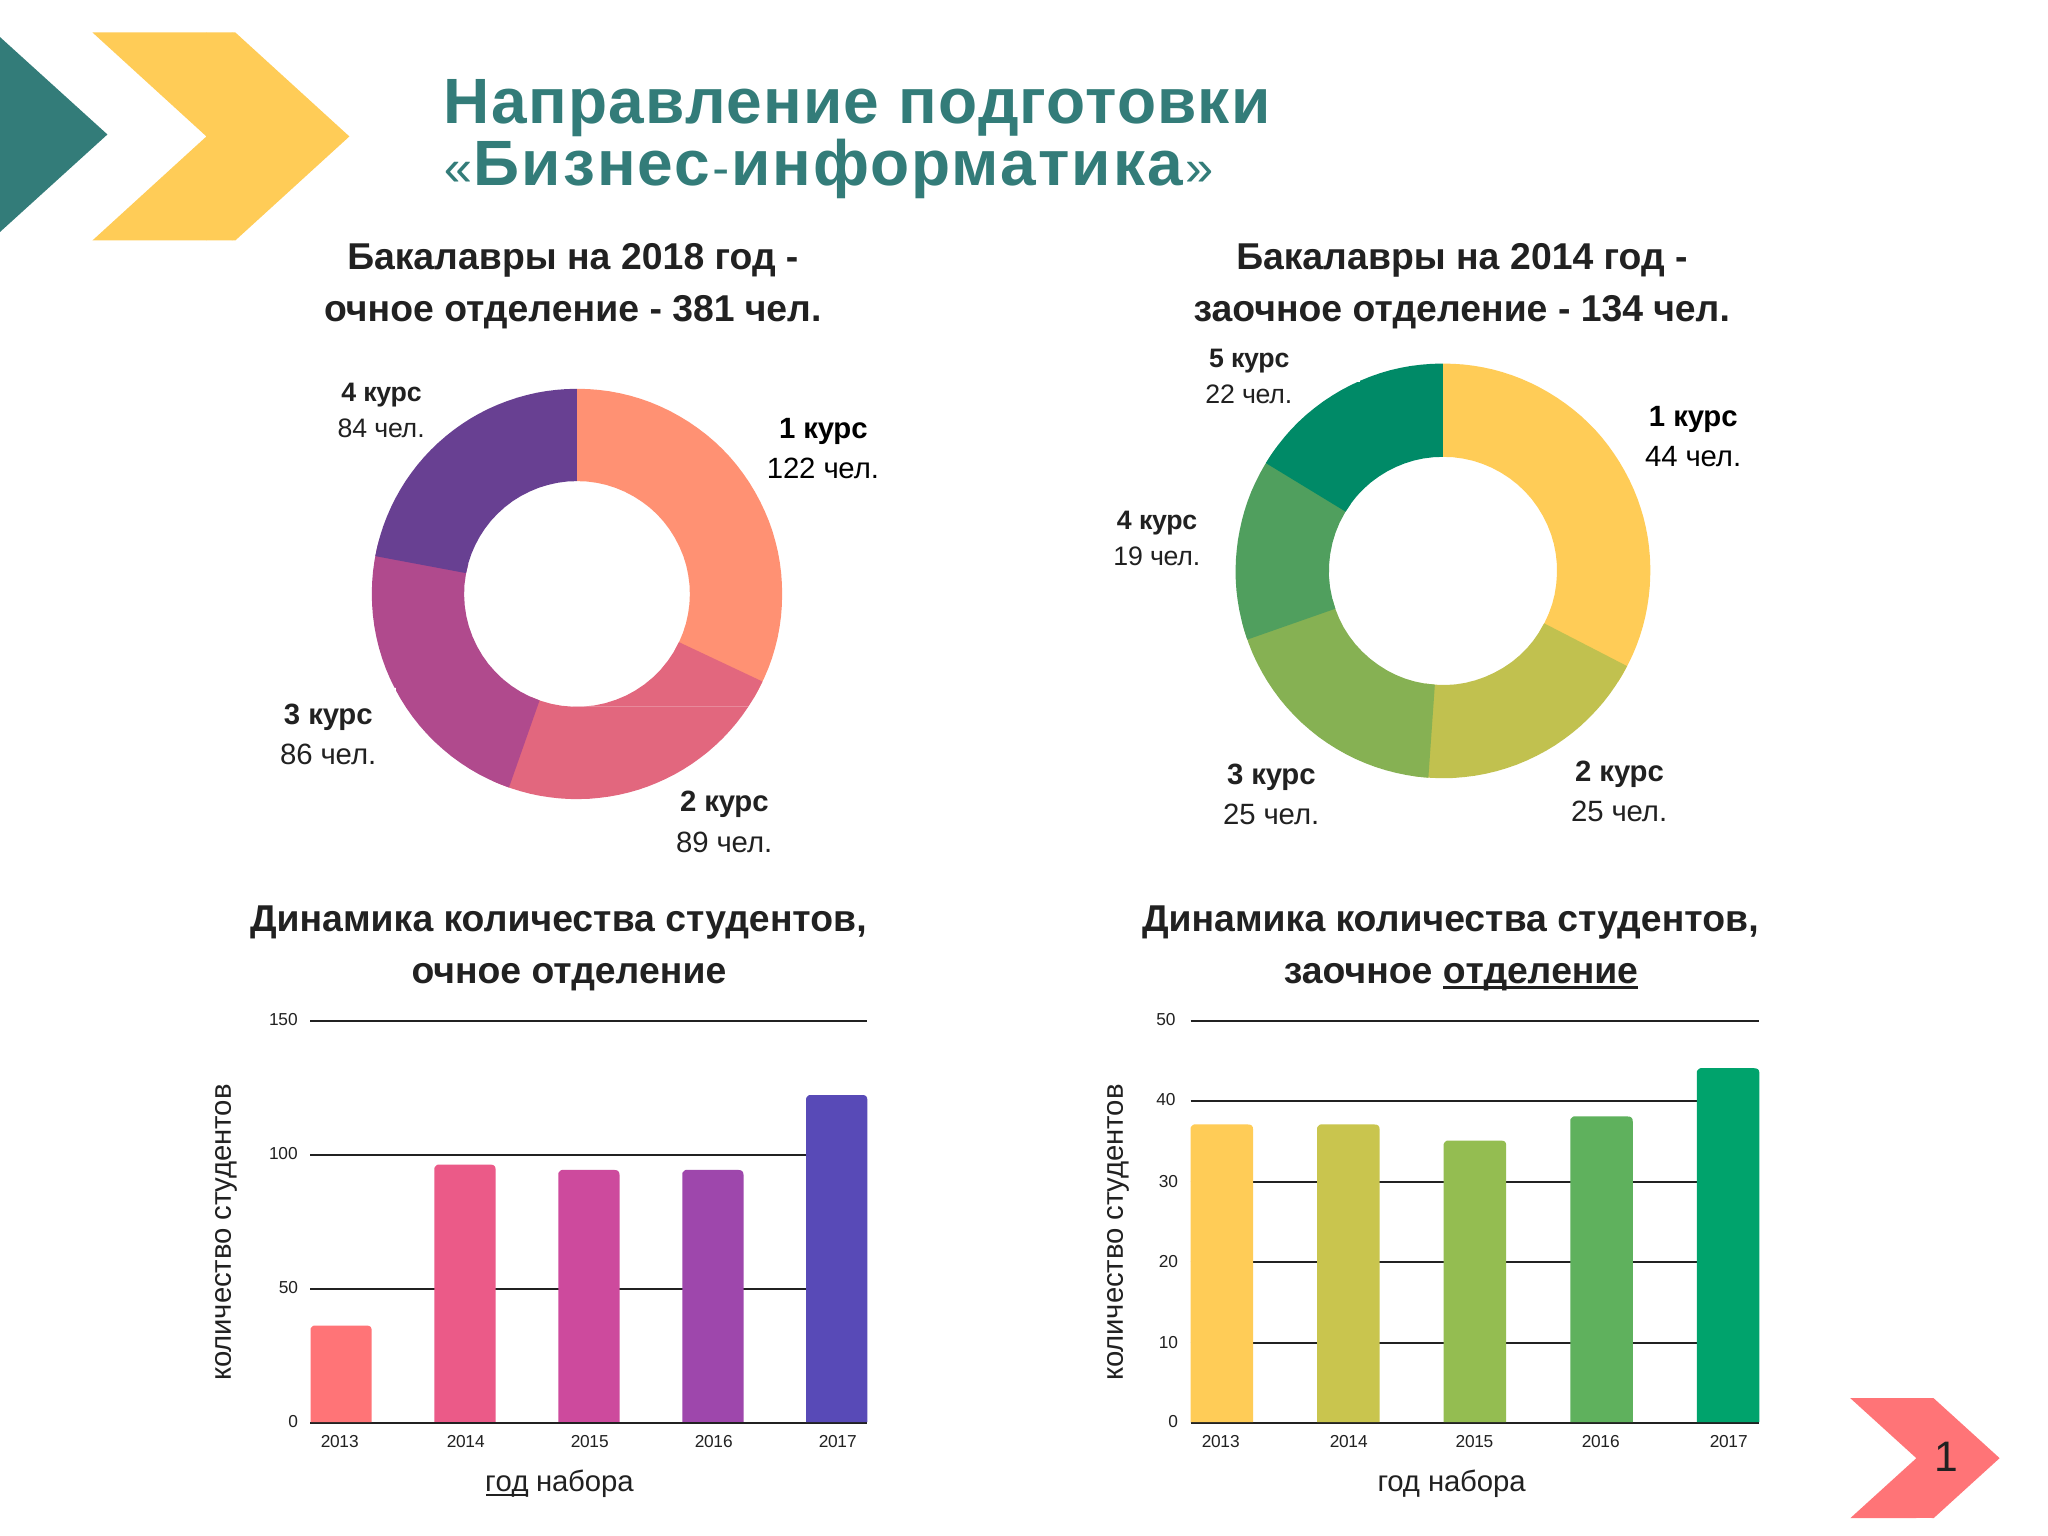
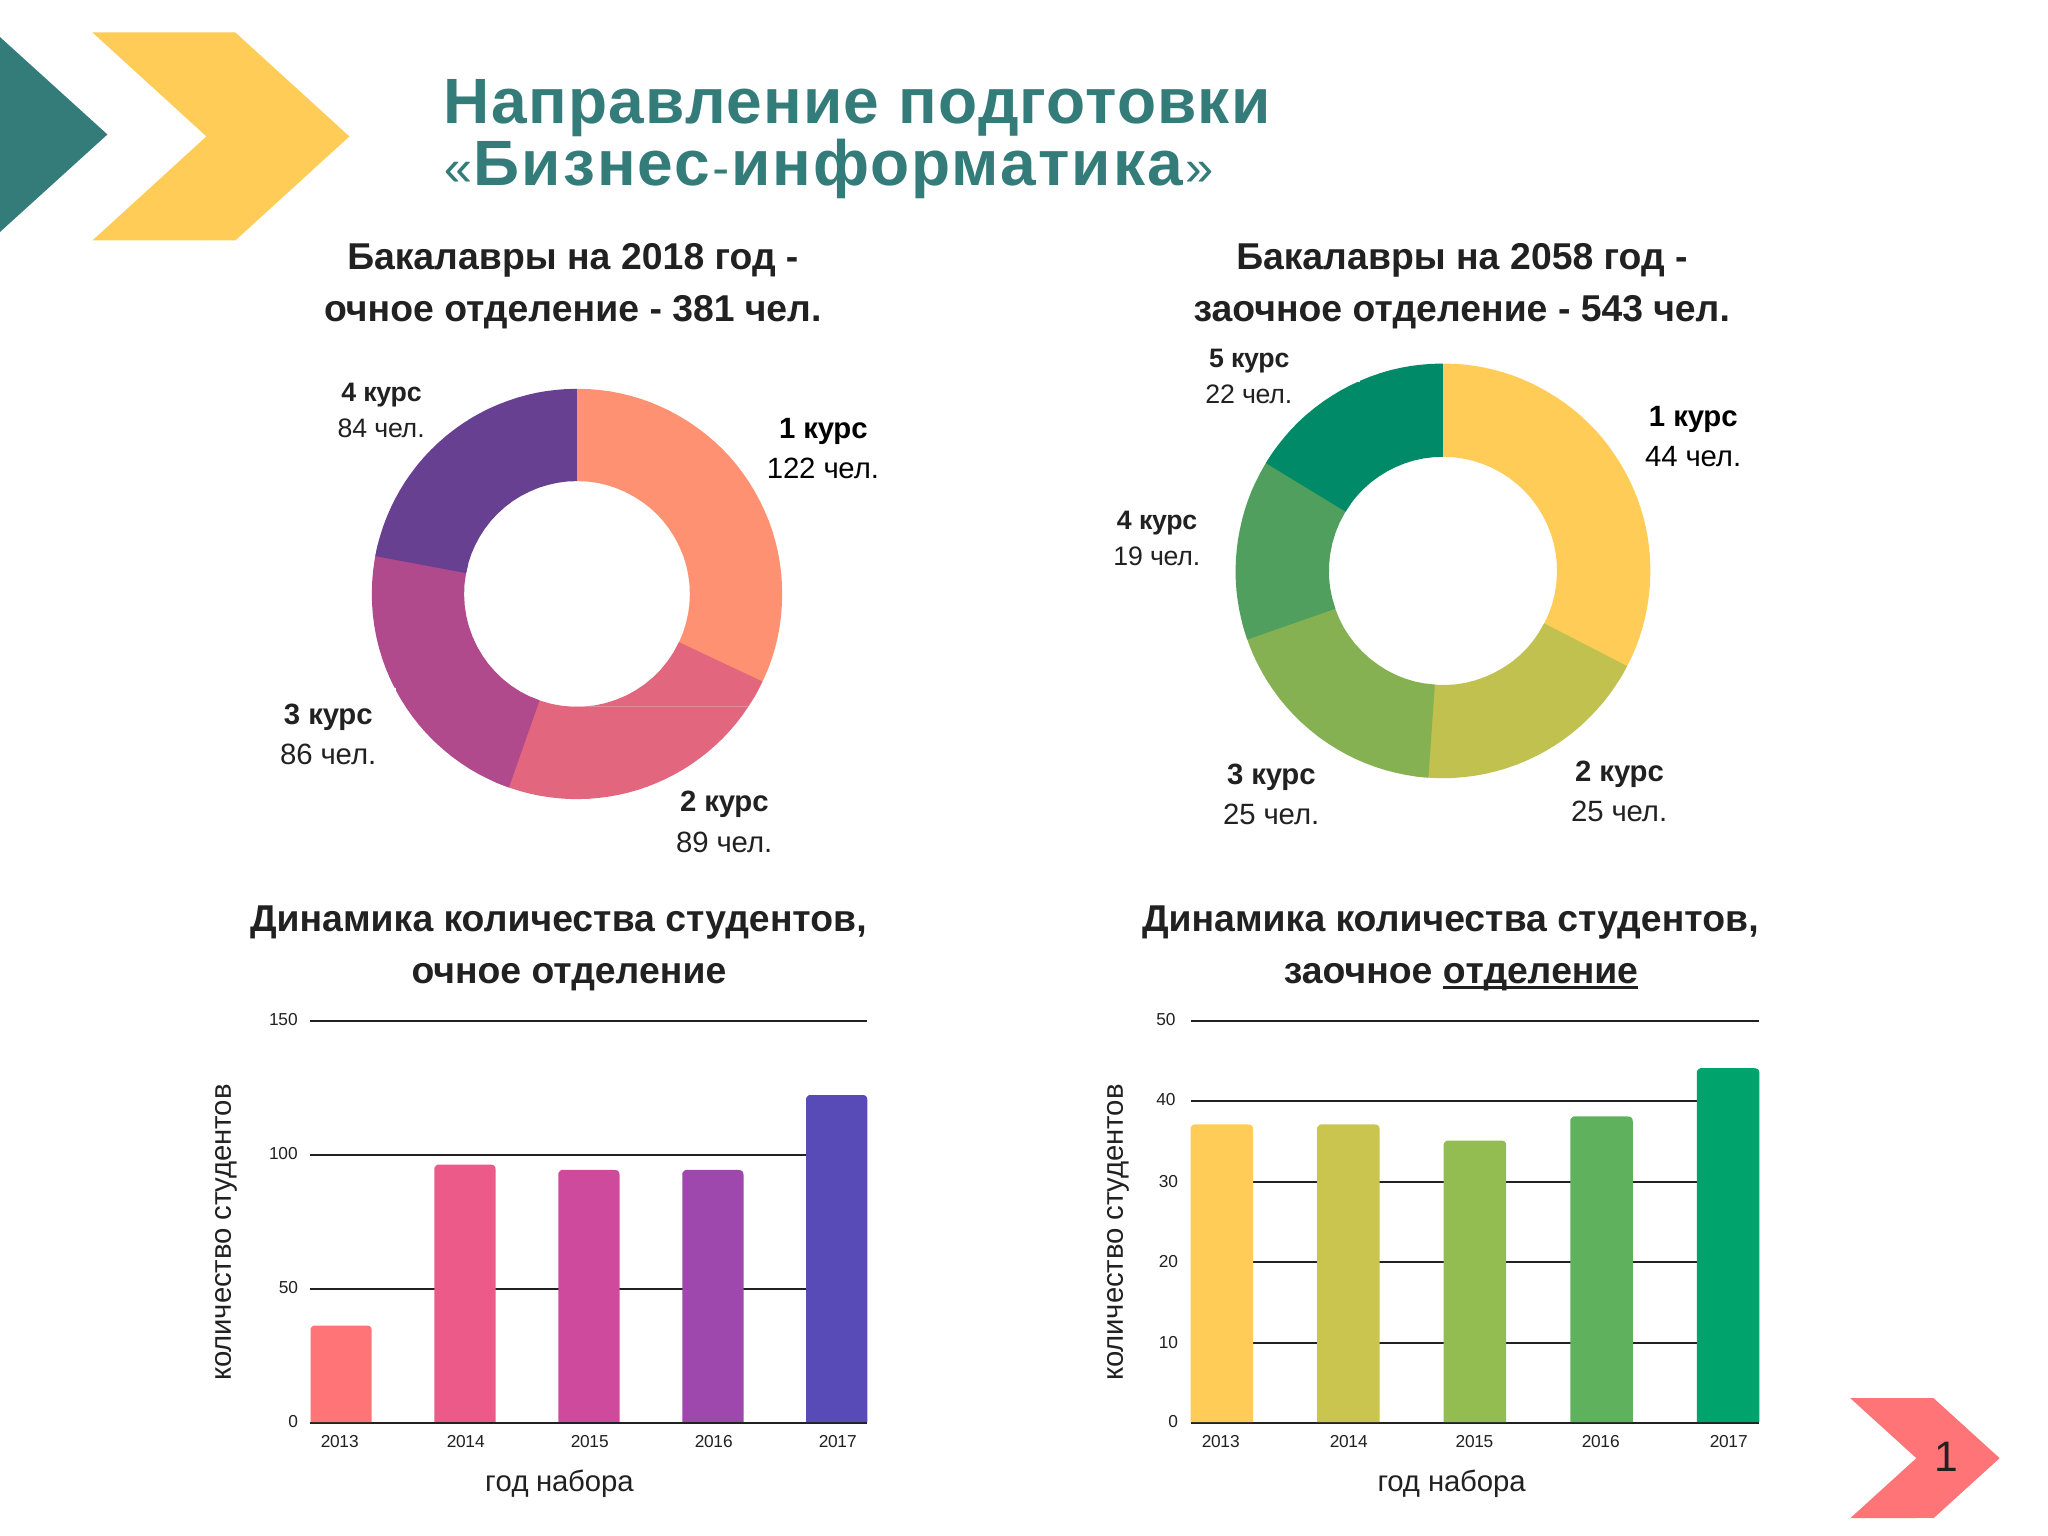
на 2014: 2014 -> 2058
134: 134 -> 543
год at (507, 1482) underline: present -> none
